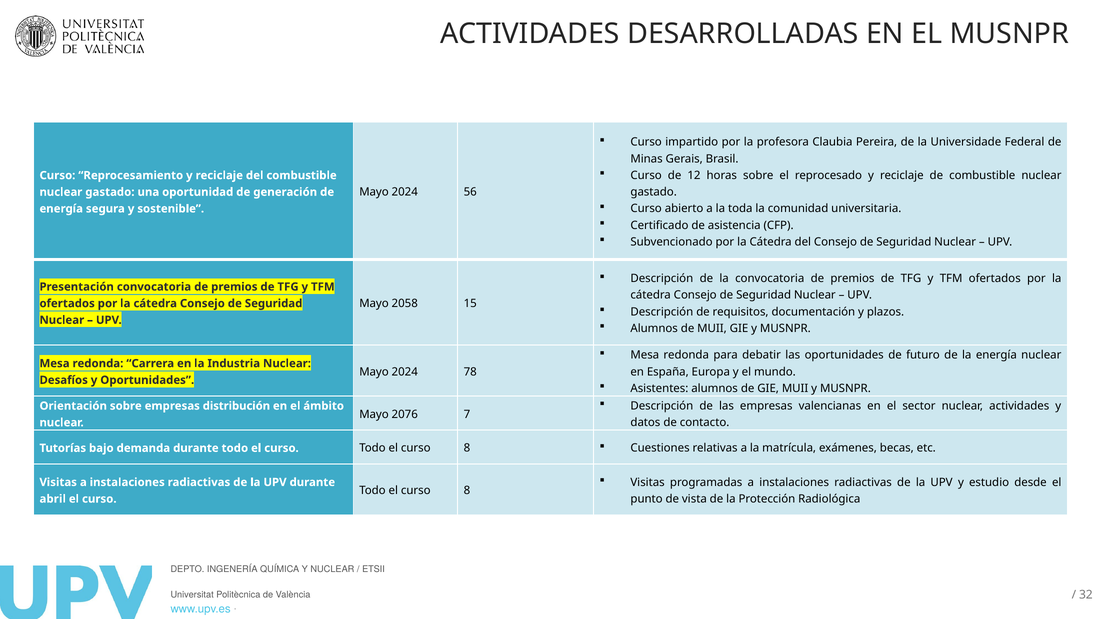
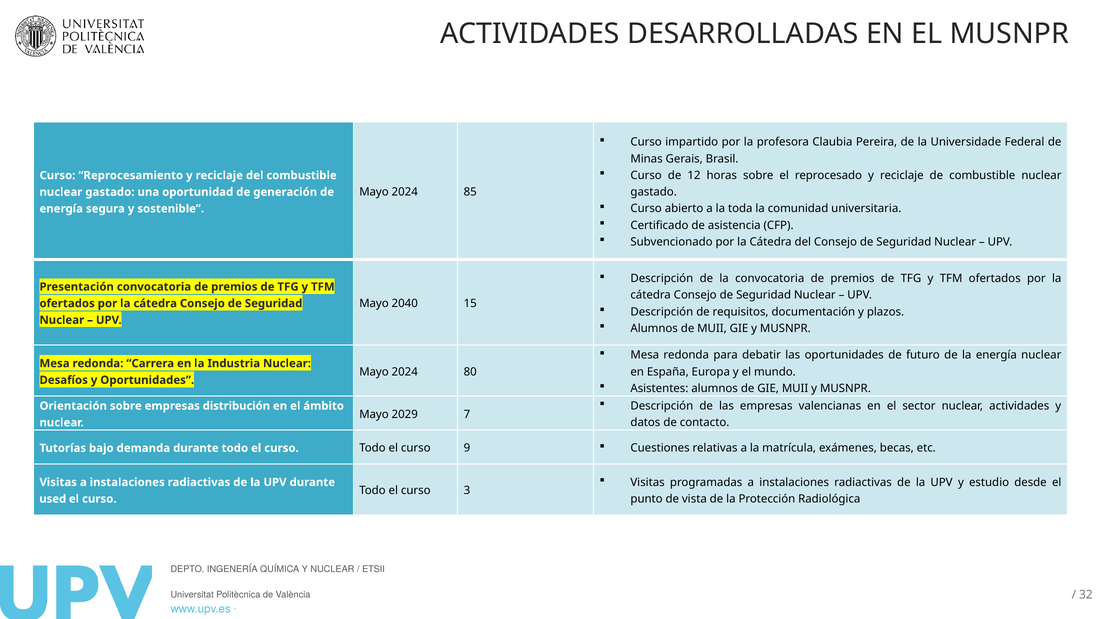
56: 56 -> 85
2058: 2058 -> 2040
78: 78 -> 80
2076: 2076 -> 2029
8 at (467, 448): 8 -> 9
8 at (467, 491): 8 -> 3
abril: abril -> used
